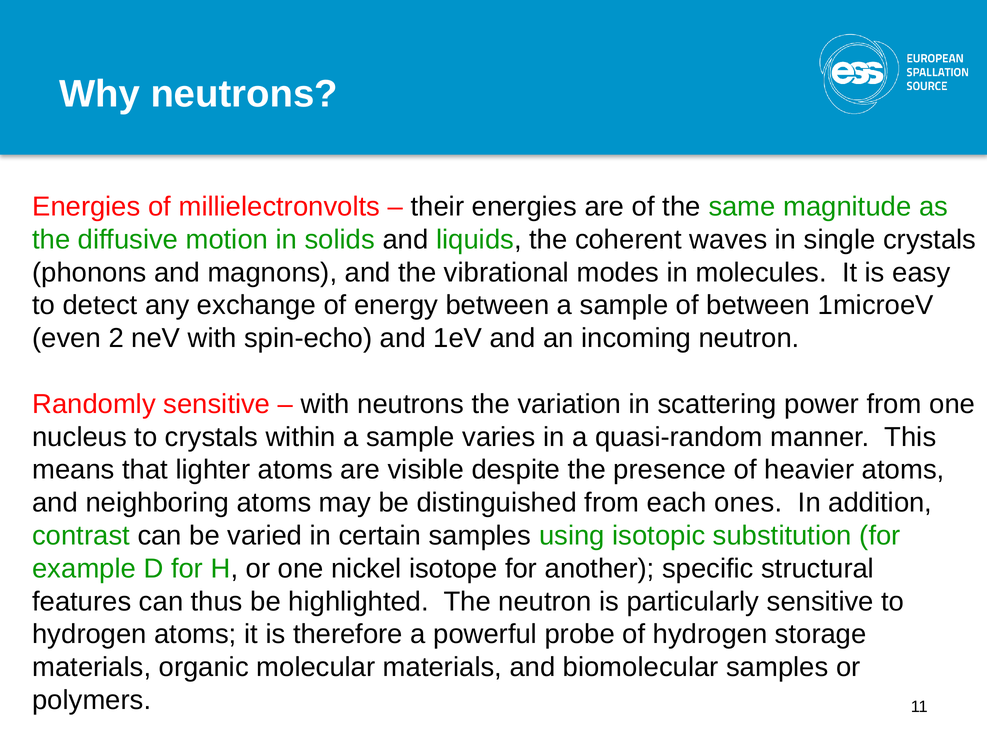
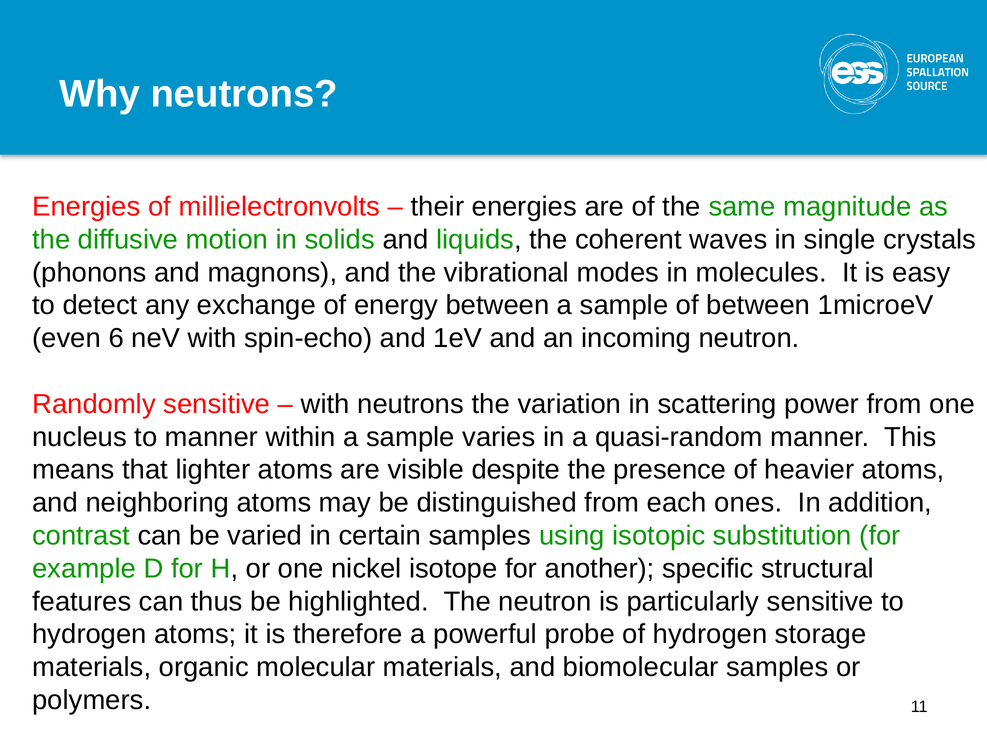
2: 2 -> 6
to crystals: crystals -> manner
